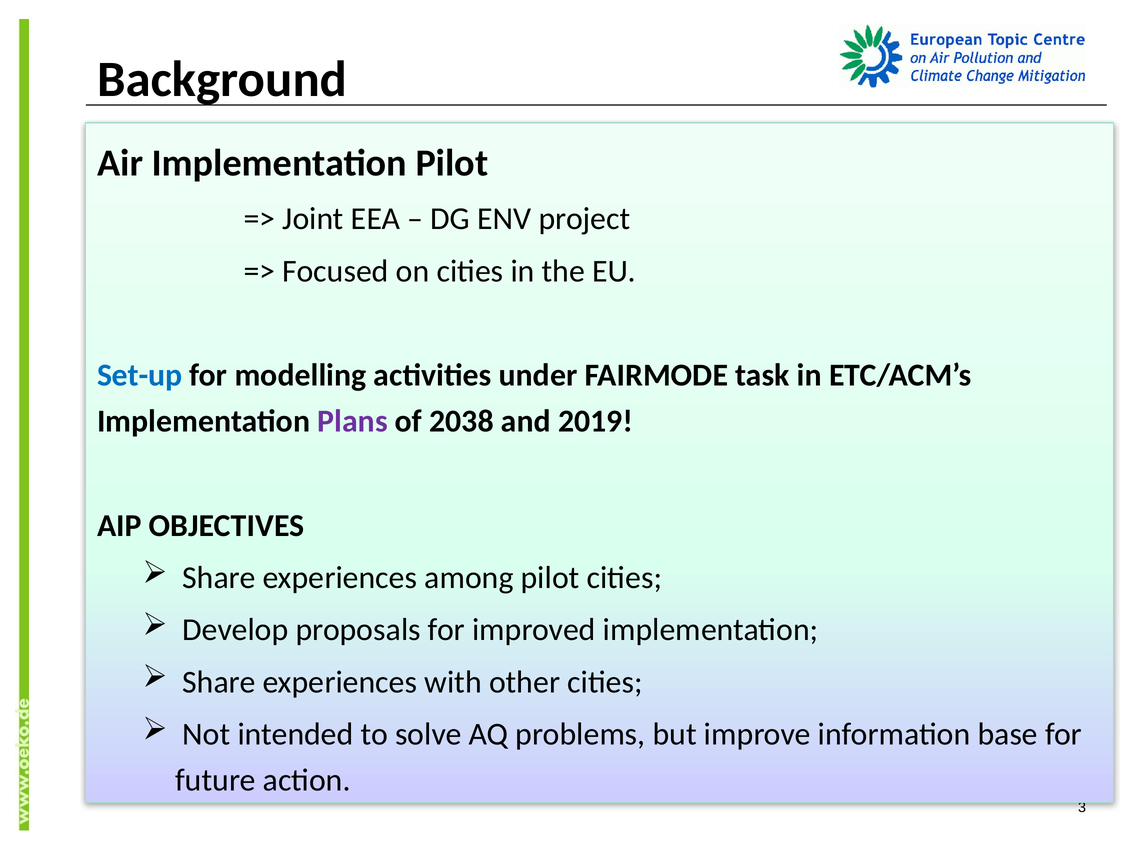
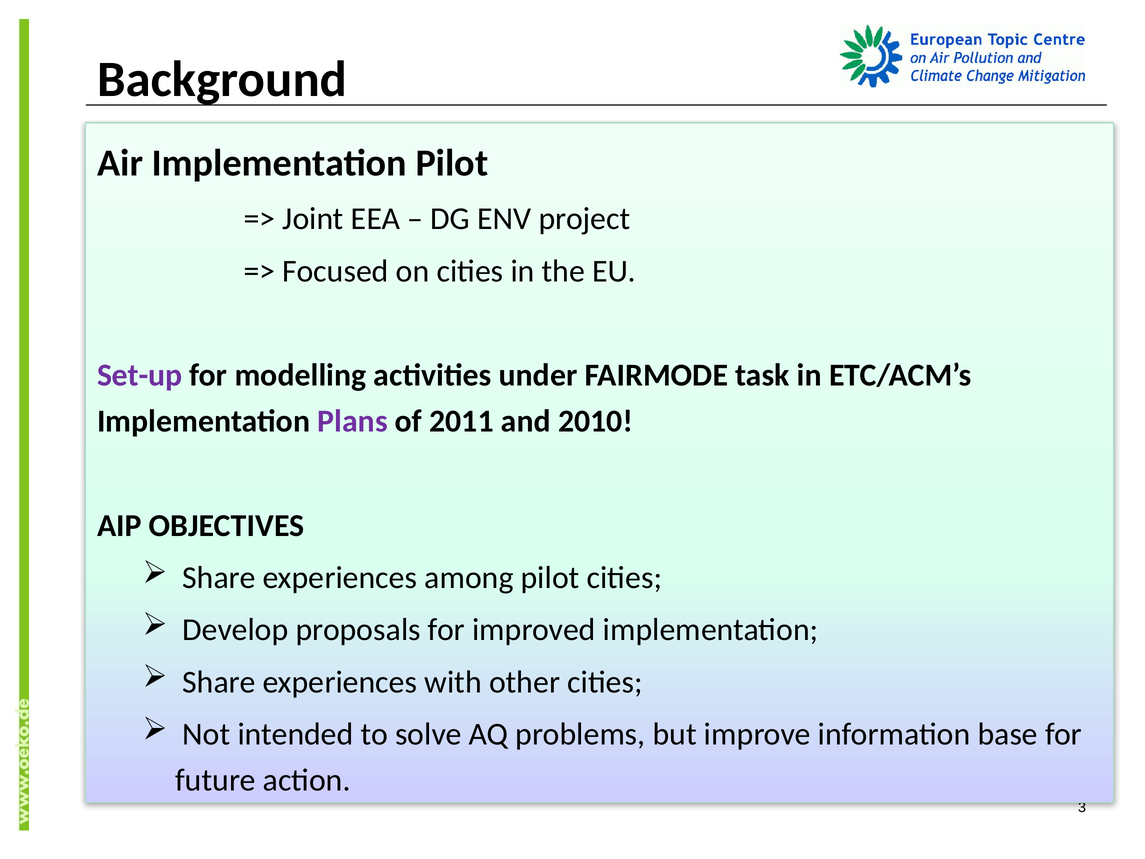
Set-up colour: blue -> purple
2038: 2038 -> 2011
2019: 2019 -> 2010
